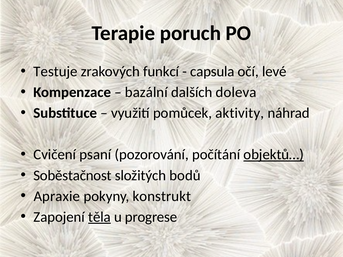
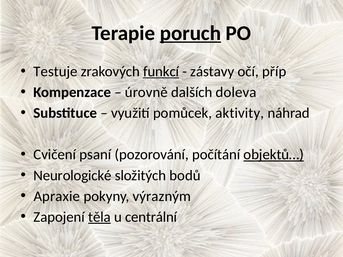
poruch underline: none -> present
funkcí underline: none -> present
capsula: capsula -> zástavy
levé: levé -> příp
bazální: bazální -> úrovně
Soběstačnost: Soběstačnost -> Neurologické
konstrukt: konstrukt -> výrazným
progrese: progrese -> centrální
